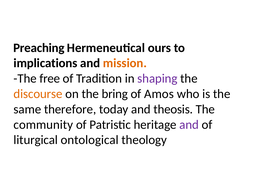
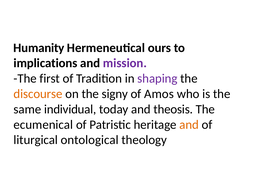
Preaching: Preaching -> Humanity
mission colour: orange -> purple
free: free -> first
bring: bring -> signy
therefore: therefore -> individual
community: community -> ecumenical
and at (189, 124) colour: purple -> orange
